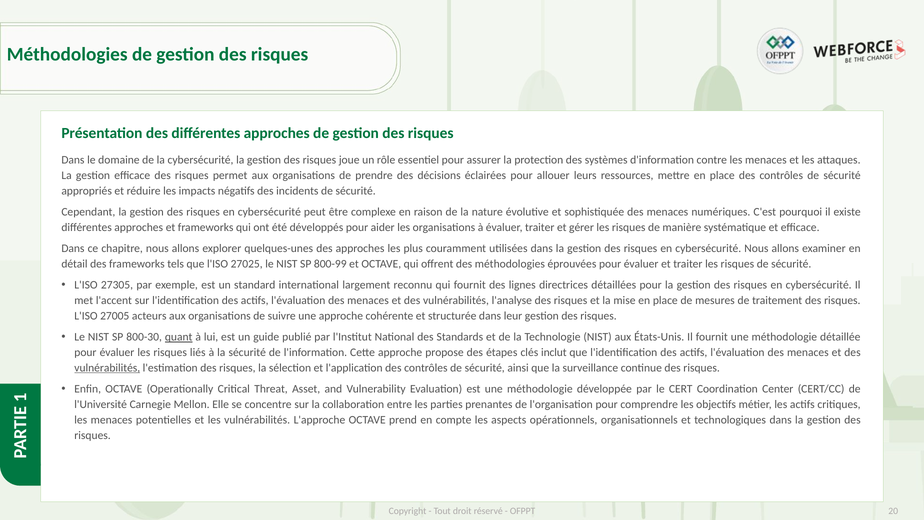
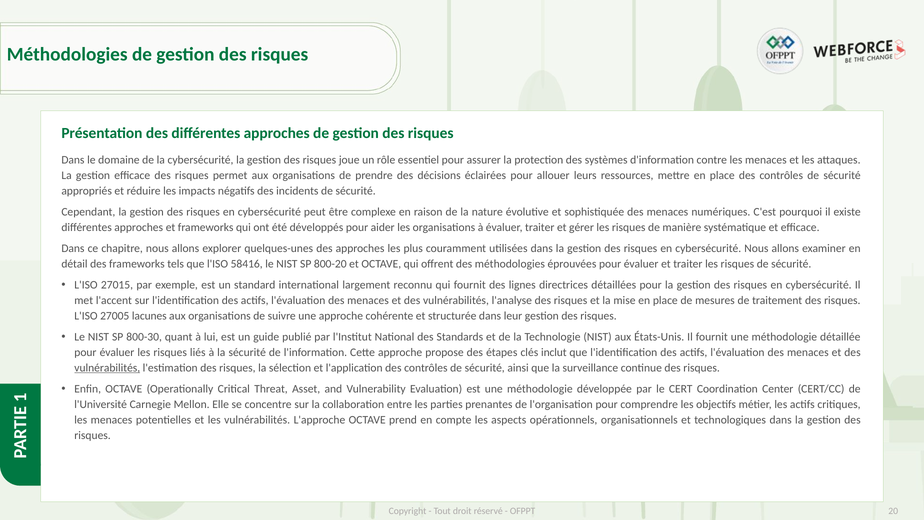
27025: 27025 -> 58416
800-99: 800-99 -> 800-20
27305: 27305 -> 27015
acteurs: acteurs -> lacunes
quant underline: present -> none
